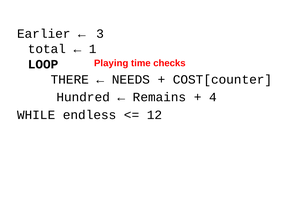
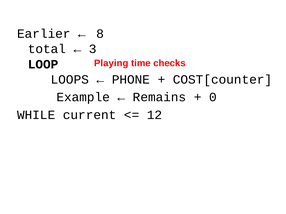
3: 3 -> 8
1: 1 -> 3
THERE: THERE -> LOOPS
NEEDS: NEEDS -> PHONE
Hundred: Hundred -> Example
4: 4 -> 0
endless: endless -> current
